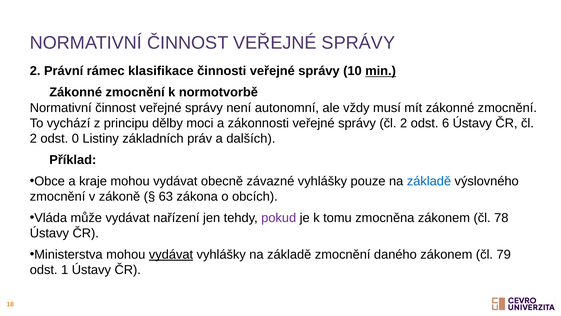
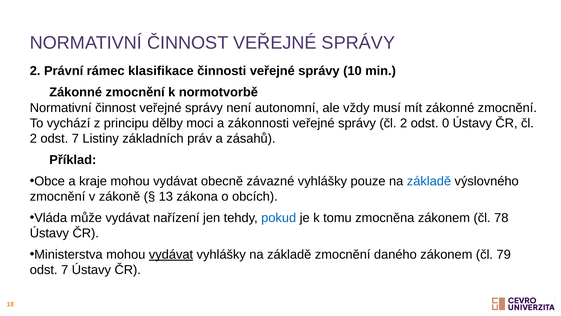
min underline: present -> none
6: 6 -> 0
2 odst 0: 0 -> 7
dalších: dalších -> zásahů
63: 63 -> 13
pokud colour: purple -> blue
1 at (65, 270): 1 -> 7
